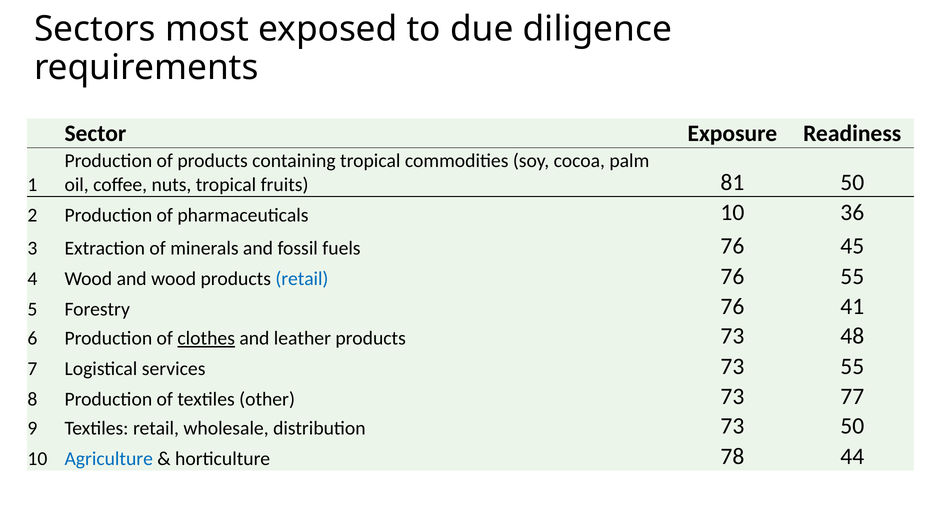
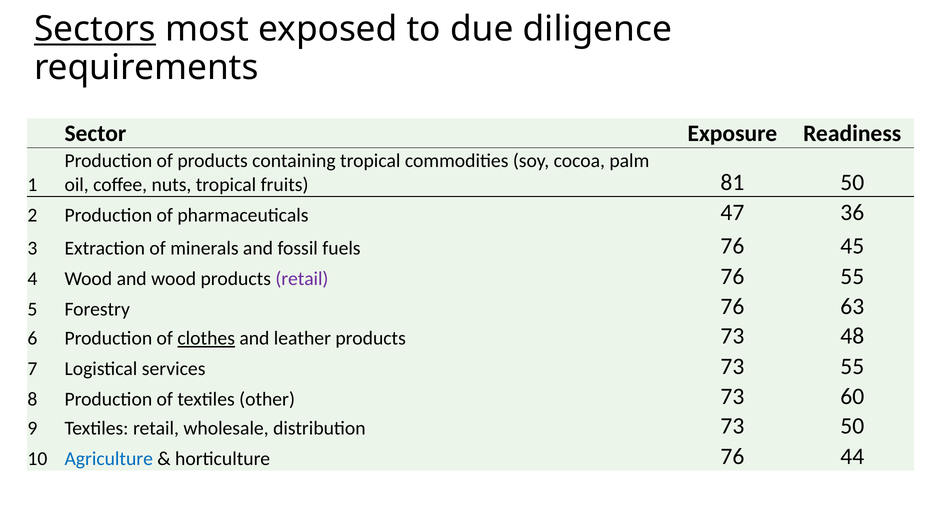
Sectors underline: none -> present
pharmaceuticals 10: 10 -> 47
retail at (302, 279) colour: blue -> purple
41: 41 -> 63
77: 77 -> 60
horticulture 78: 78 -> 76
